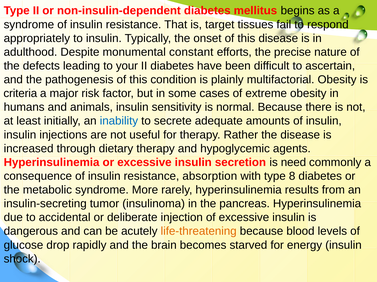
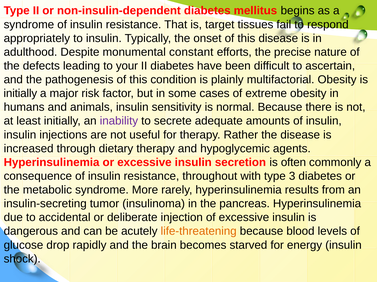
criteria at (20, 94): criteria -> initially
inability colour: blue -> purple
need: need -> often
absorption: absorption -> throughout
8: 8 -> 3
